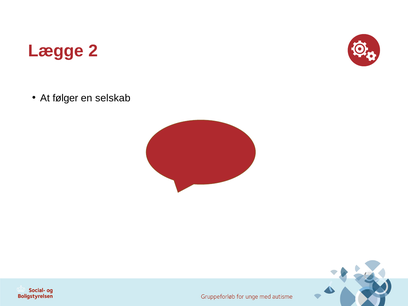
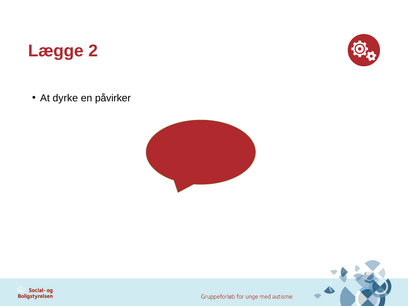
følger: følger -> dyrke
selskab: selskab -> påvirker
